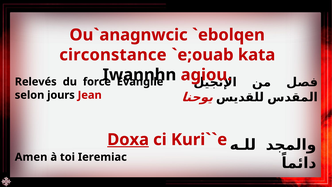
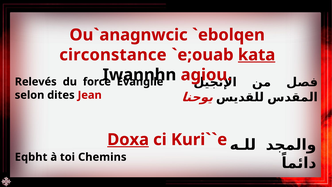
kata underline: none -> present
jours: jours -> dites
Amen: Amen -> Eqbht
Ieremiac: Ieremiac -> Chemins
